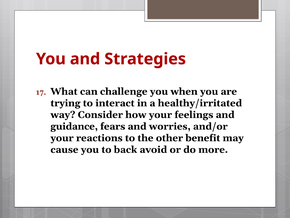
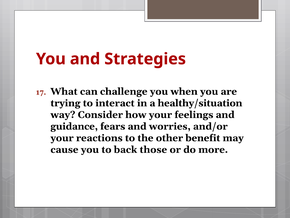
healthy/irritated: healthy/irritated -> healthy/situation
avoid: avoid -> those
